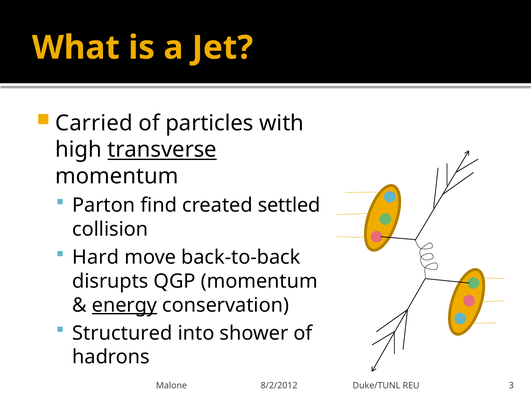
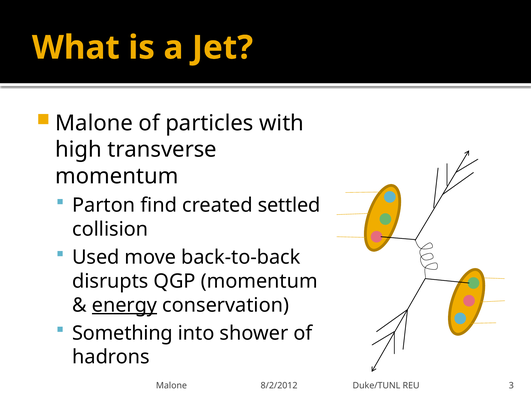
Carried at (94, 123): Carried -> Malone
transverse underline: present -> none
Hard: Hard -> Used
Structured: Structured -> Something
